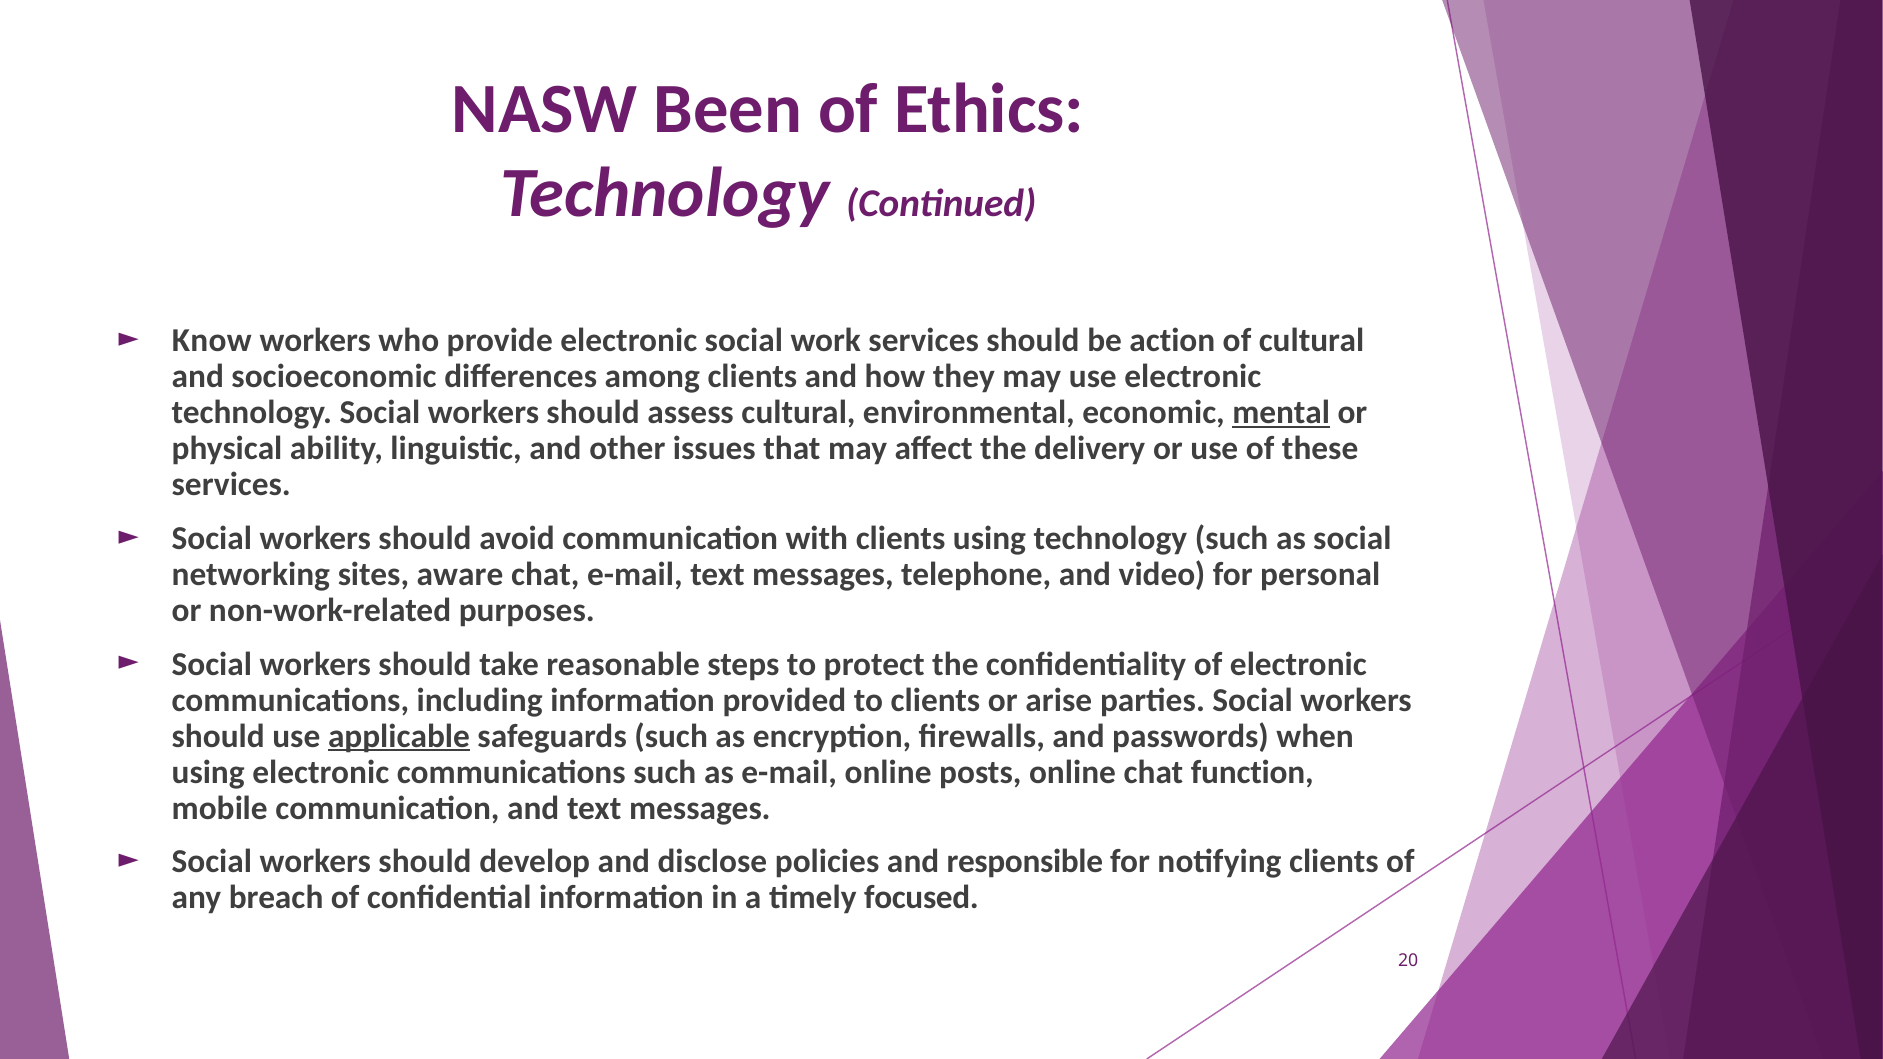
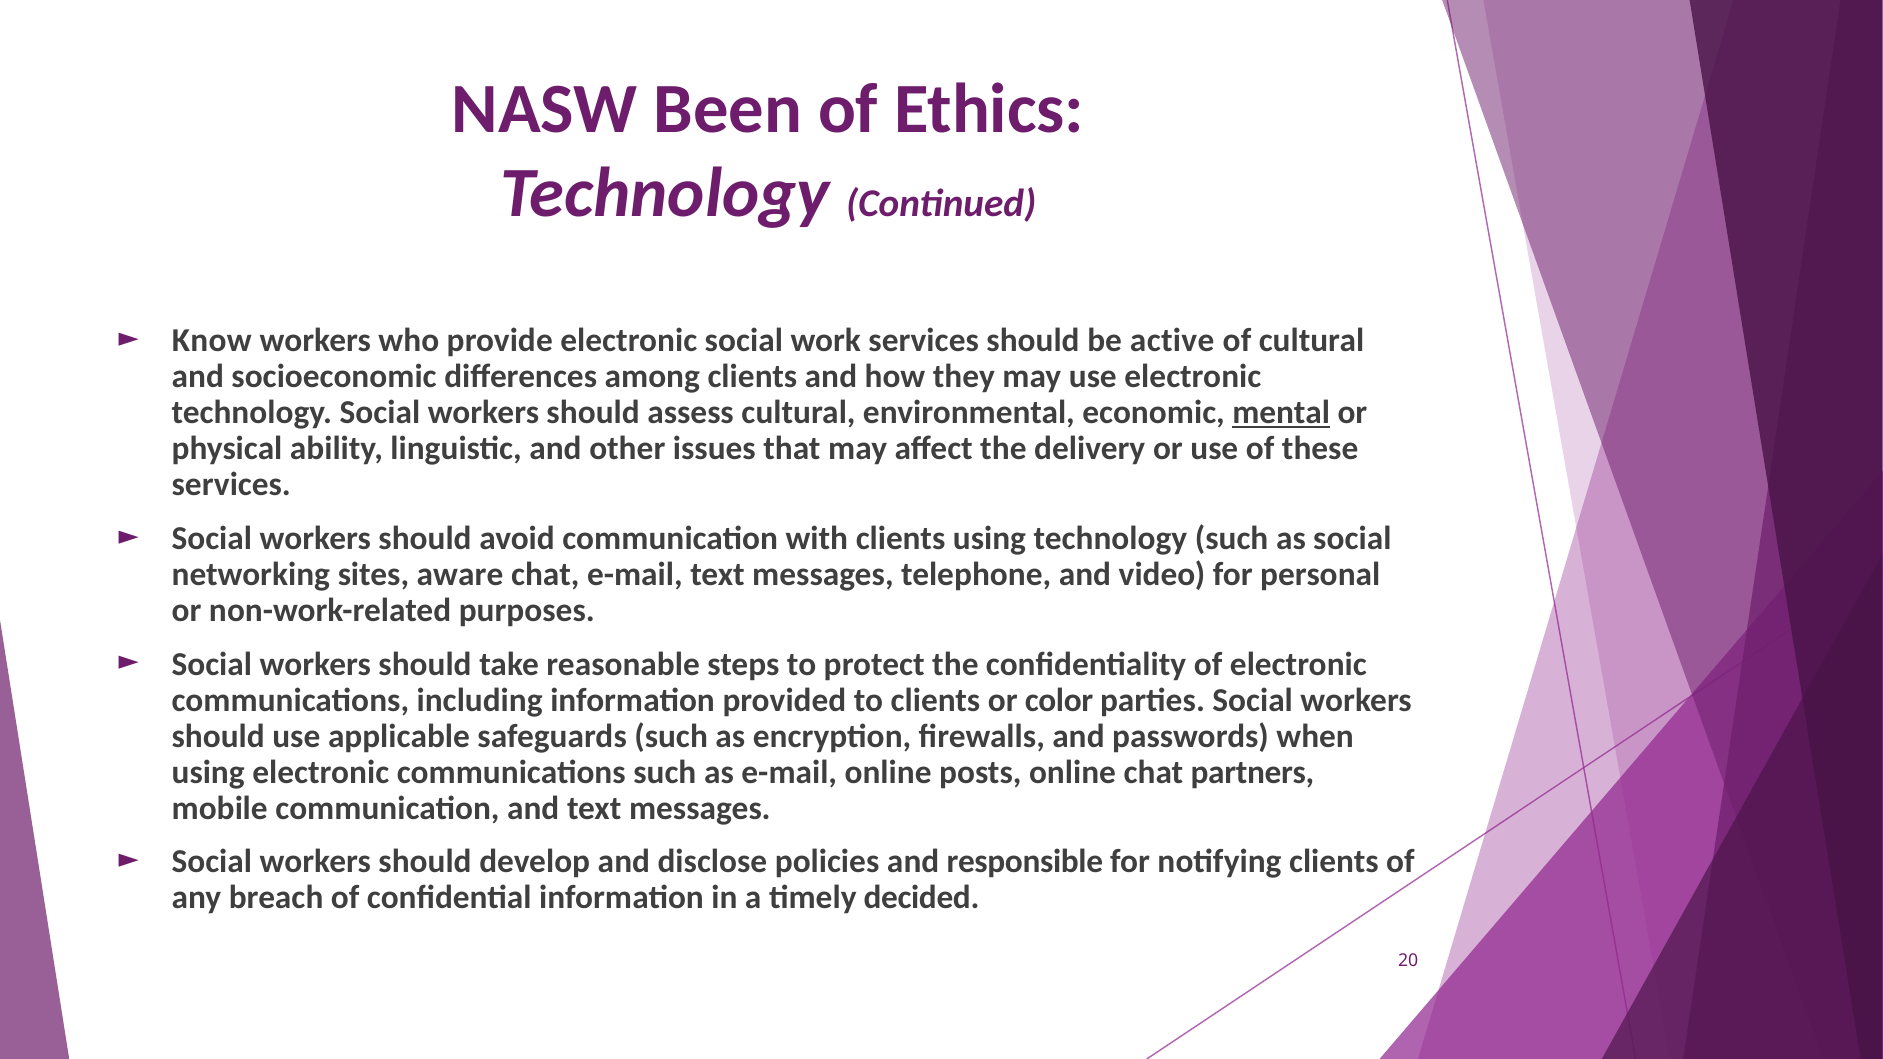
action: action -> active
arise: arise -> color
applicable underline: present -> none
function: function -> partners
focused: focused -> decided
